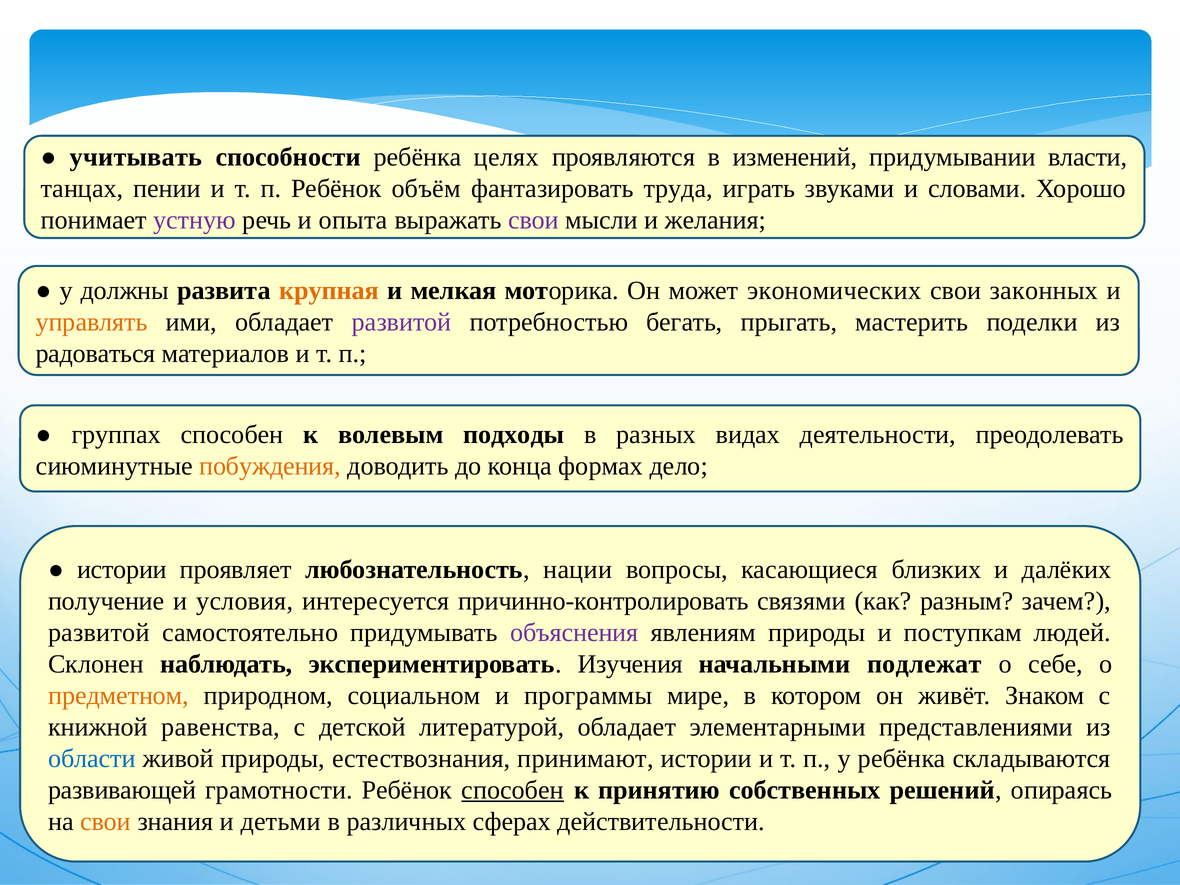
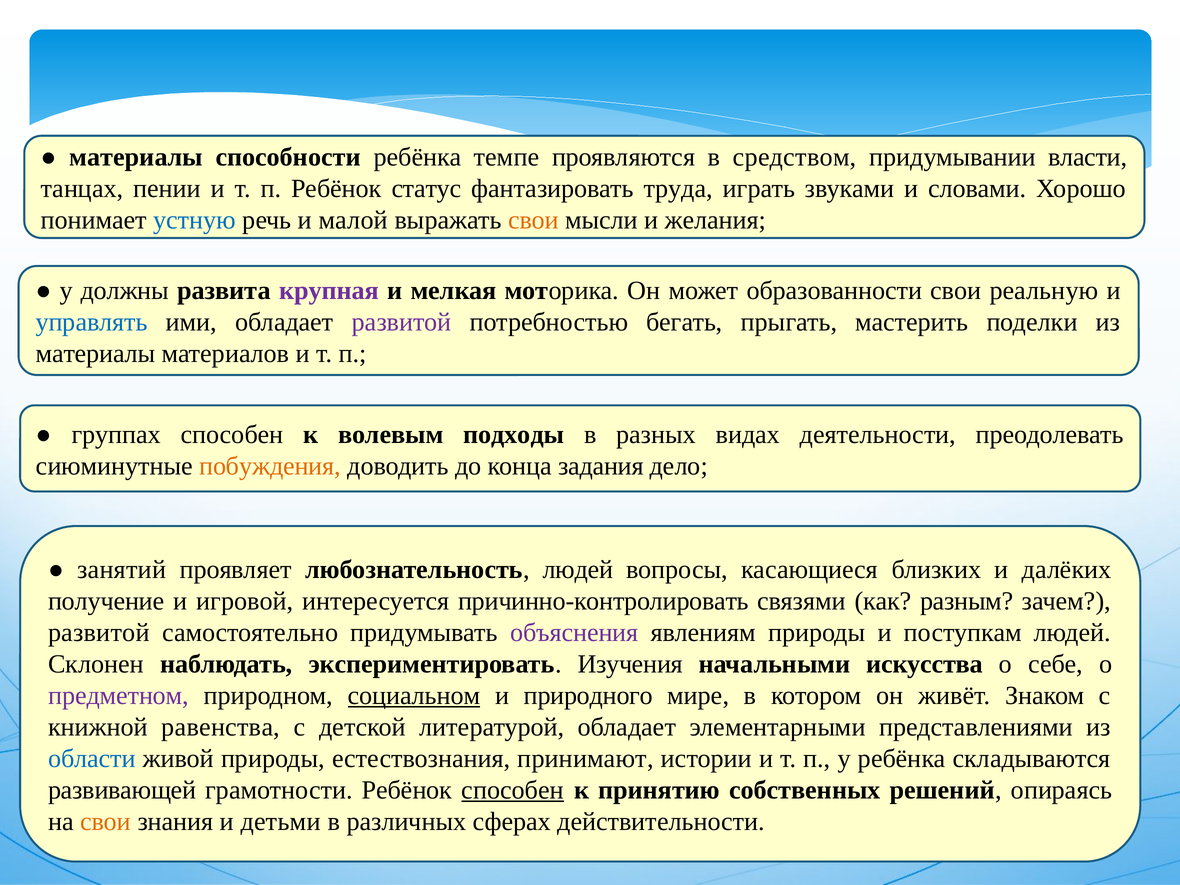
учитывать at (136, 157): учитывать -> материалы
целях: целях -> темпе
изменений: изменений -> средством
объём: объём -> статус
устную colour: purple -> blue
опыта: опыта -> малой
свои at (533, 220) colour: purple -> orange
крупная colour: orange -> purple
экономических: экономических -> образованности
законных: законных -> реальную
управлять colour: orange -> blue
радоваться at (96, 354): радоваться -> материалы
формах: формах -> задания
истории at (122, 570): истории -> занятий
любознательность нации: нации -> людей
условия: условия -> игровой
подлежат: подлежат -> искусства
предметном colour: orange -> purple
социальном underline: none -> present
программы: программы -> природного
